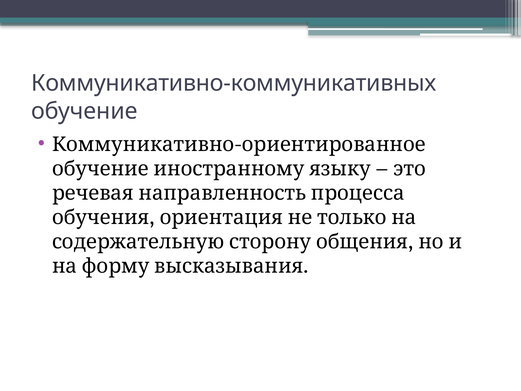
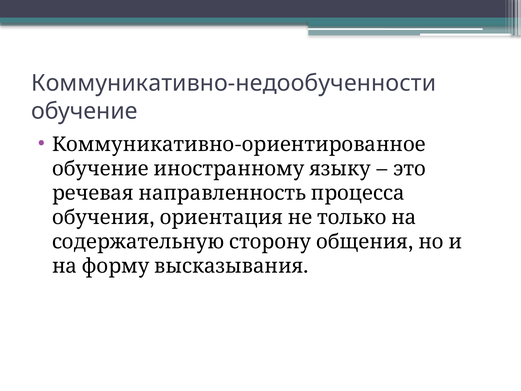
Коммуникативно-коммуникативных: Коммуникативно-коммуникативных -> Коммуникативно-недообученности
